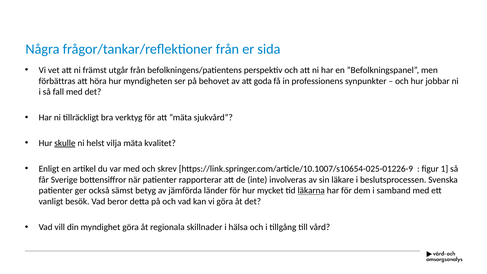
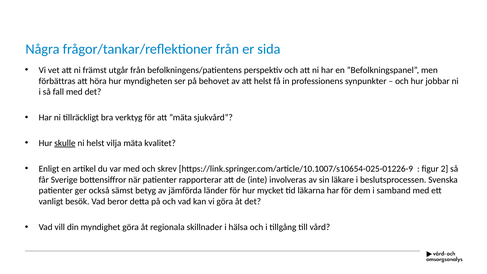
att goda: goda -> helst
1: 1 -> 2
läkarna underline: present -> none
